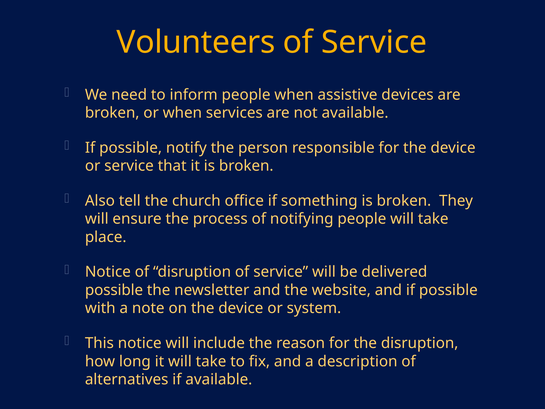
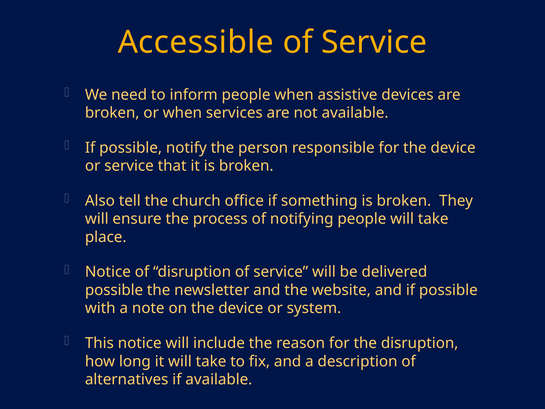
Volunteers: Volunteers -> Accessible
